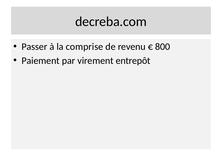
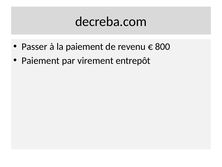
la comprise: comprise -> paiement
